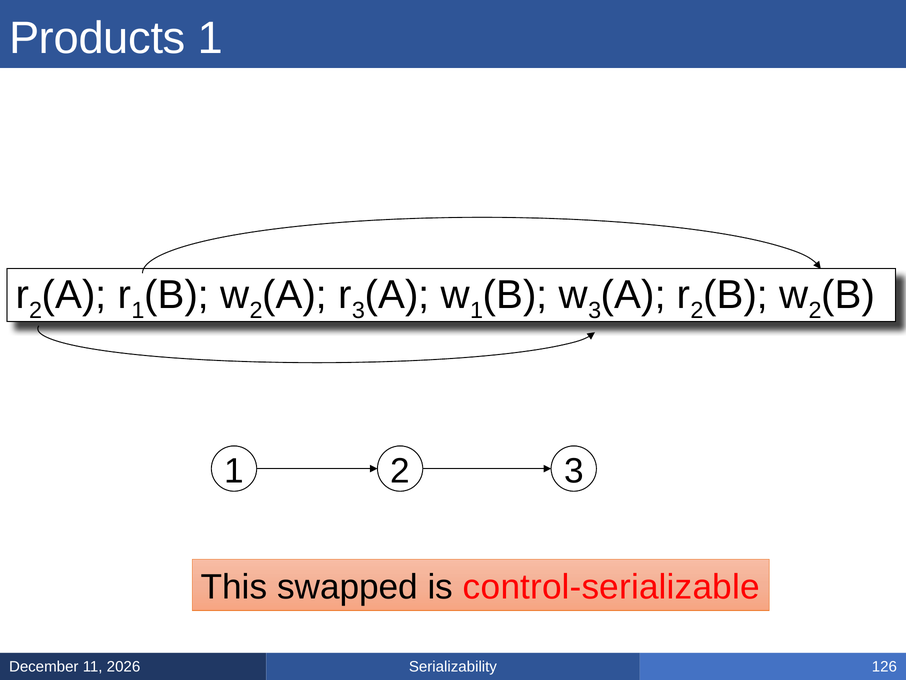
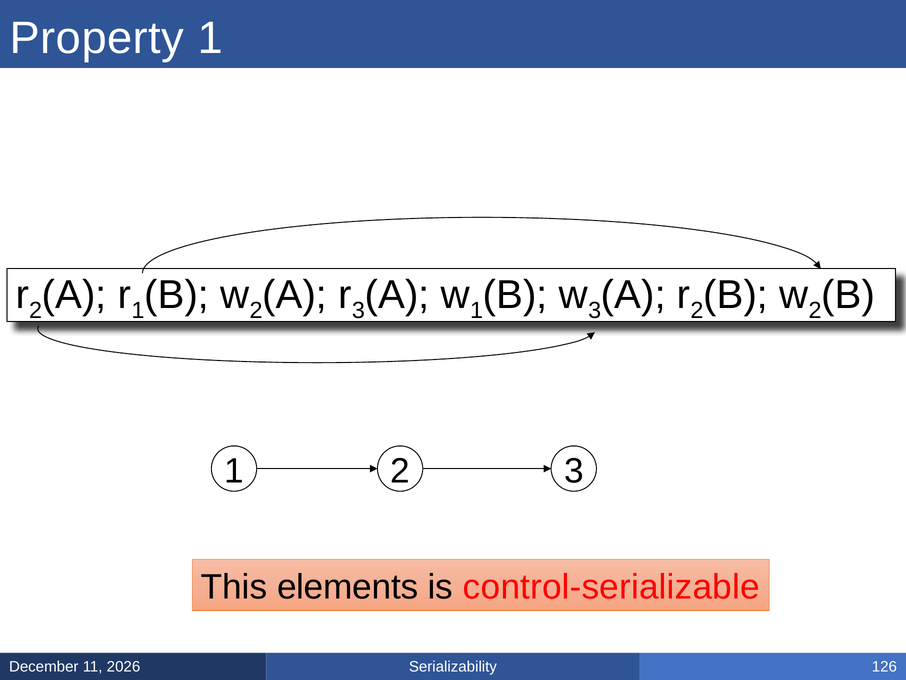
Products: Products -> Property
swapped: swapped -> elements
